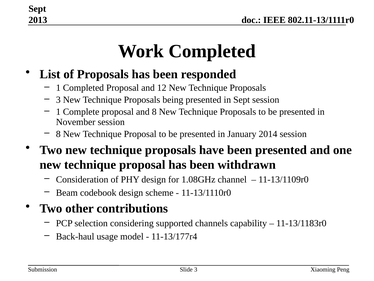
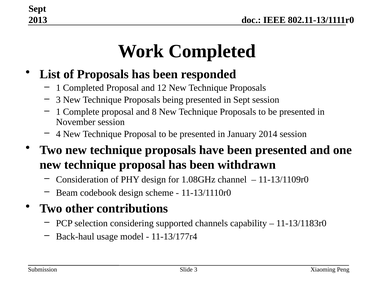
8 at (58, 134): 8 -> 4
